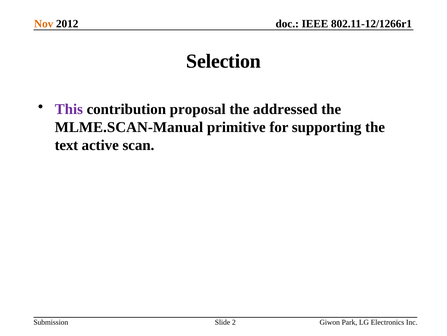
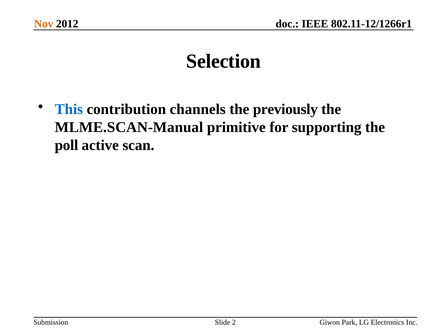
This colour: purple -> blue
proposal: proposal -> channels
addressed: addressed -> previously
text: text -> poll
